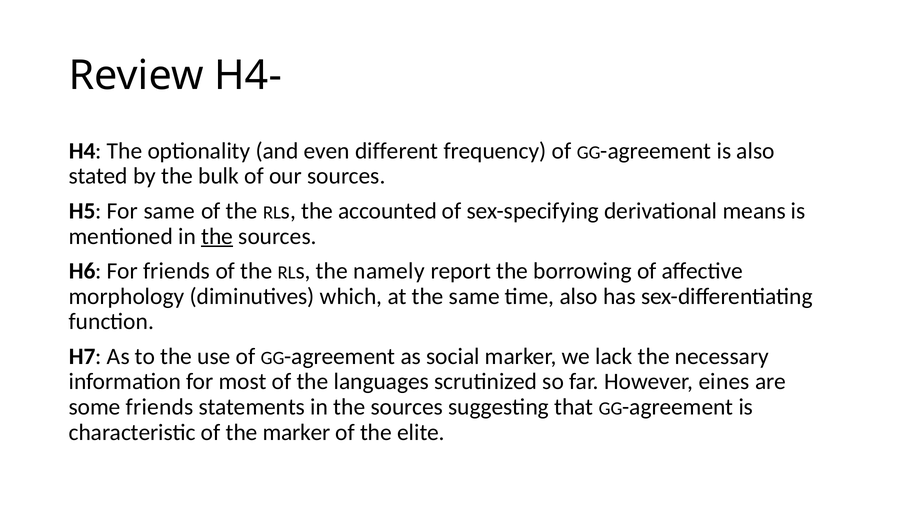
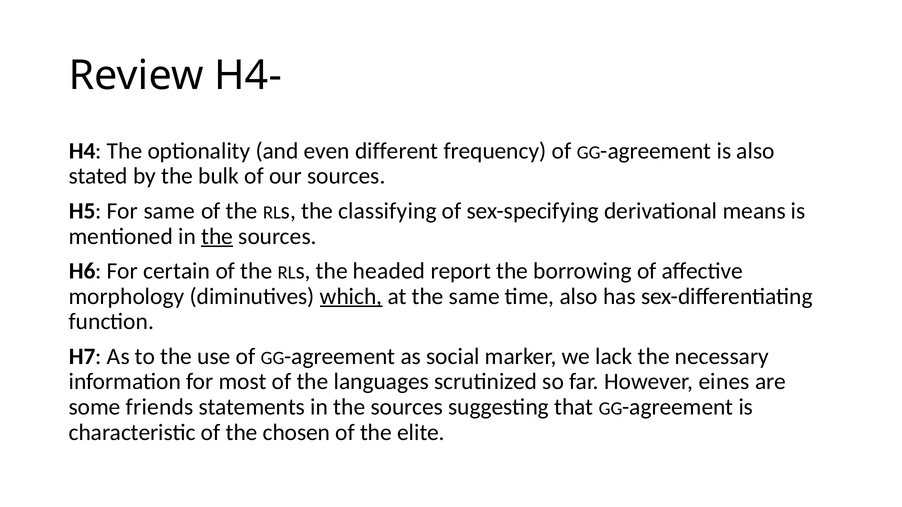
accounted: accounted -> classifying
For friends: friends -> certain
namely: namely -> headed
which underline: none -> present
the marker: marker -> chosen
